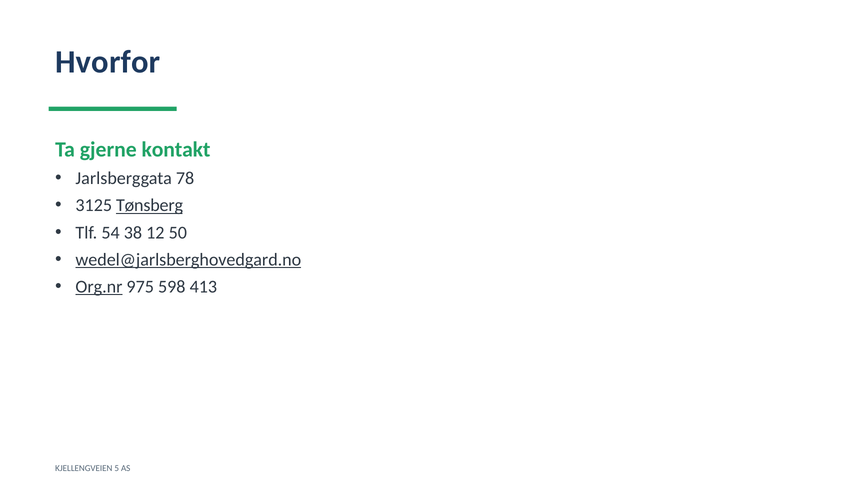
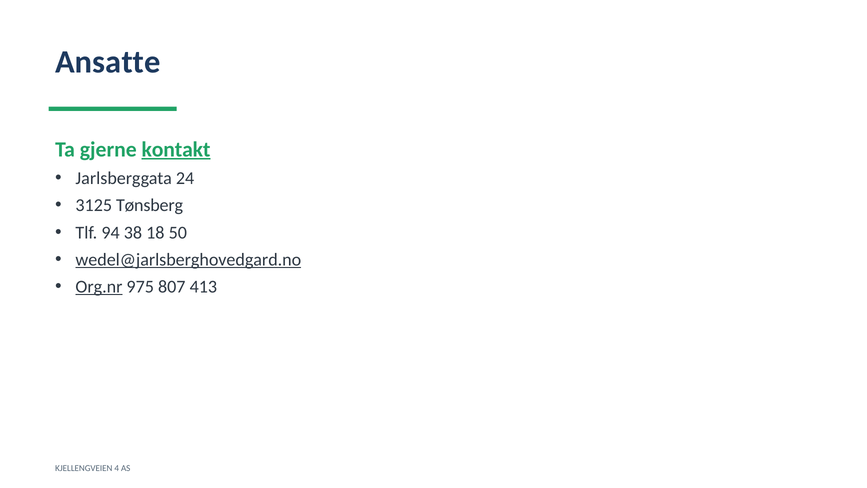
Hvorfor: Hvorfor -> Ansatte
kontakt underline: none -> present
78: 78 -> 24
Tønsberg underline: present -> none
54: 54 -> 94
12: 12 -> 18
598: 598 -> 807
5: 5 -> 4
